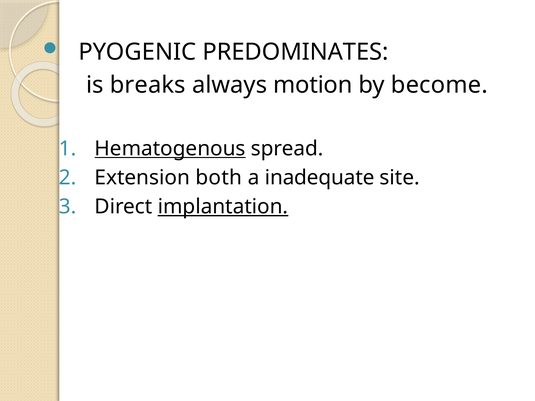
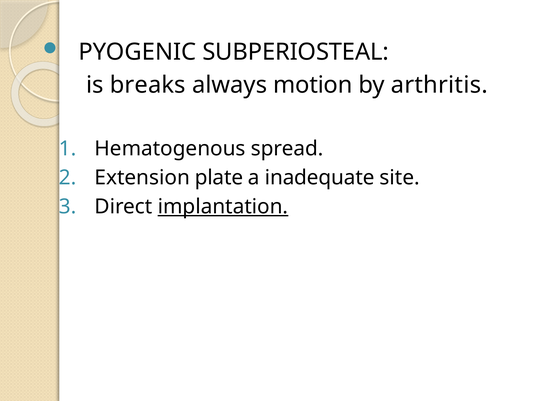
PREDOMINATES: PREDOMINATES -> SUBPERIOSTEAL
become: become -> arthritis
Hematogenous underline: present -> none
both: both -> plate
